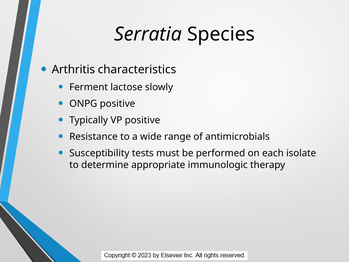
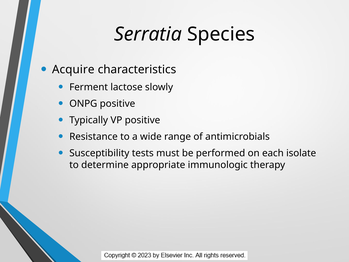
Arthritis: Arthritis -> Acquire
